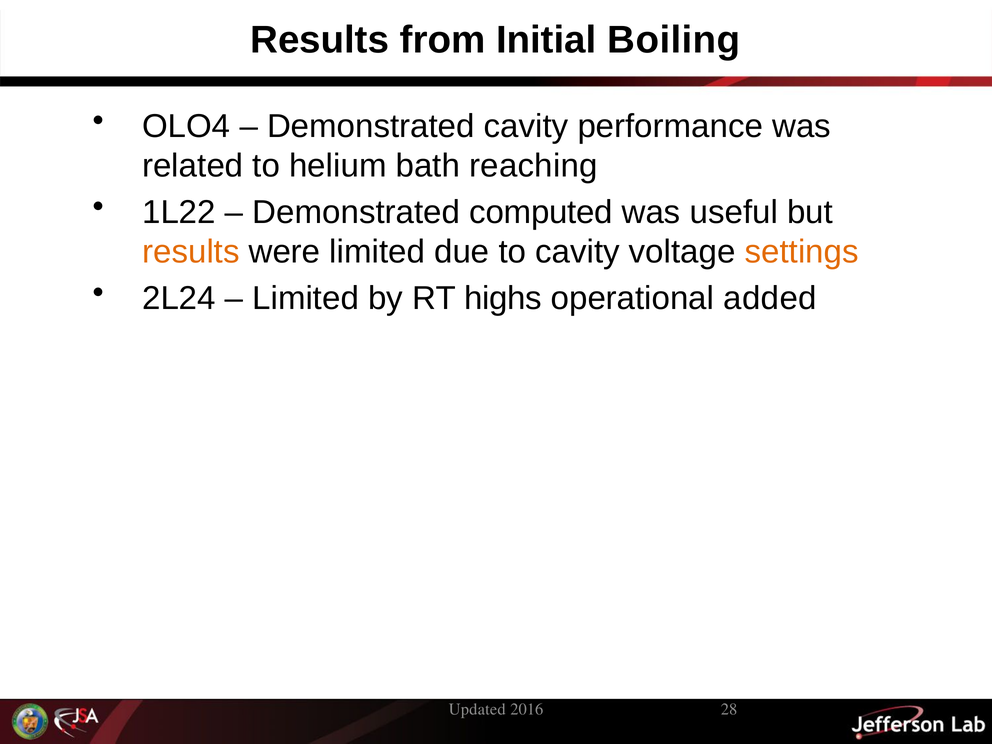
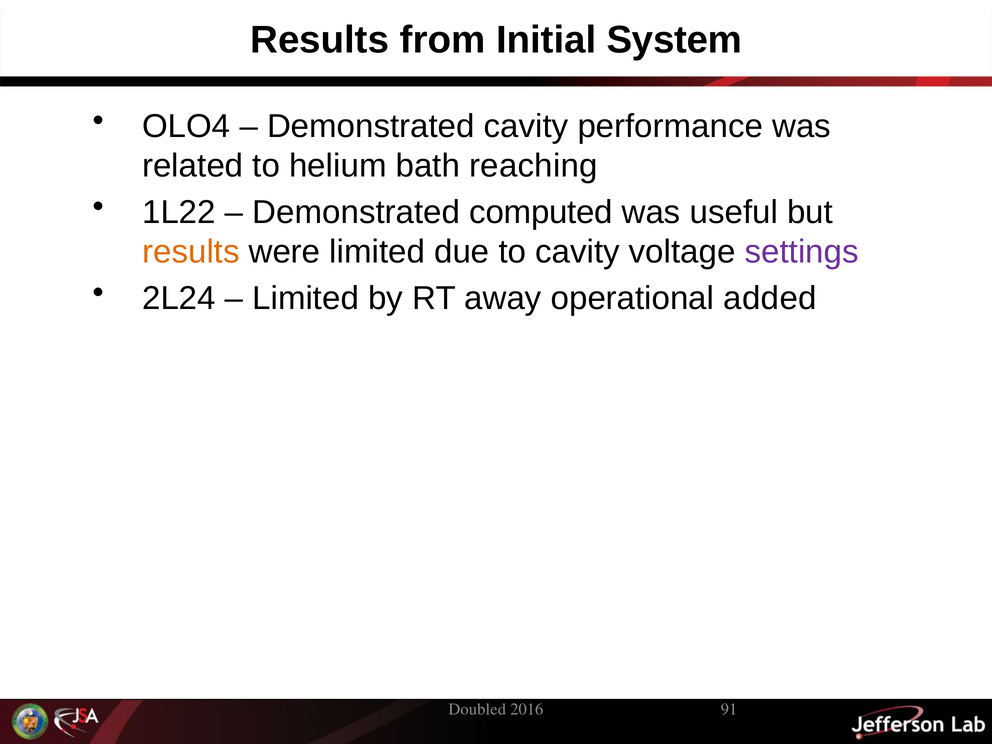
Boiling: Boiling -> System
settings colour: orange -> purple
highs: highs -> away
Updated: Updated -> Doubled
28: 28 -> 91
